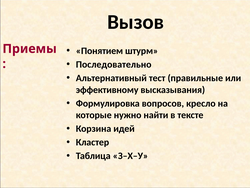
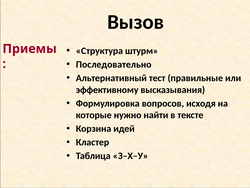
Понятием: Понятием -> Структура
кресло: кресло -> исходя
